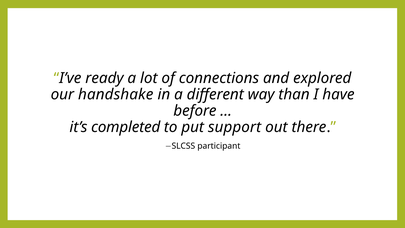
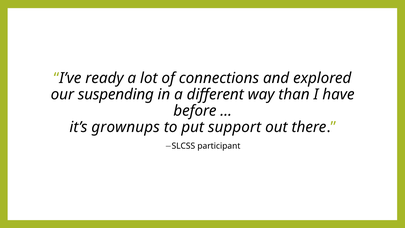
handshake: handshake -> suspending
completed: completed -> grownups
